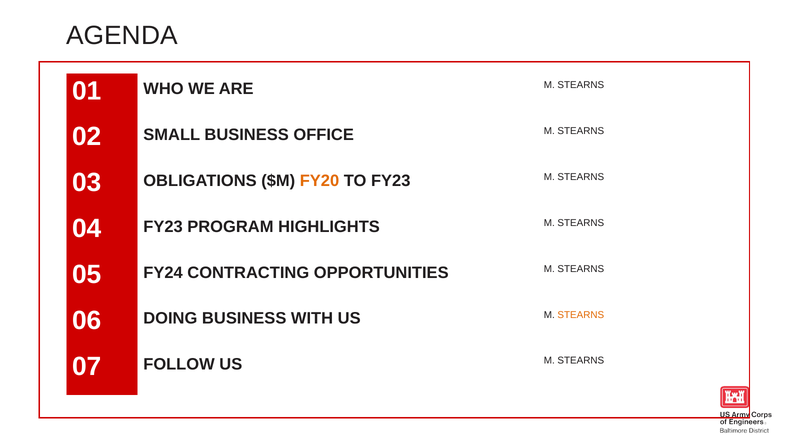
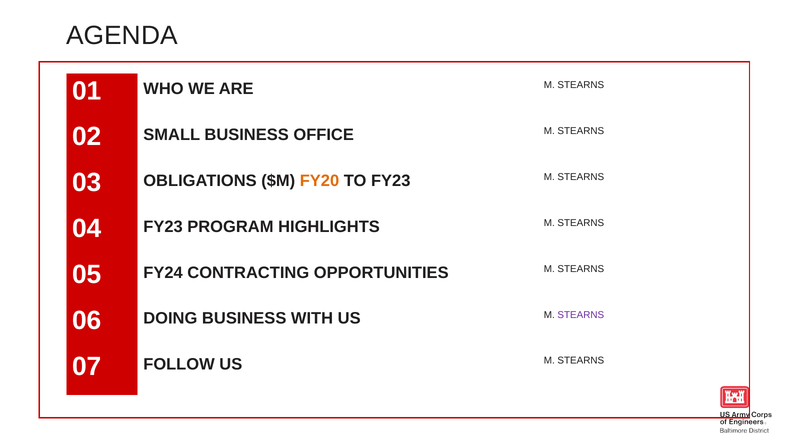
STEARNS at (581, 315) colour: orange -> purple
